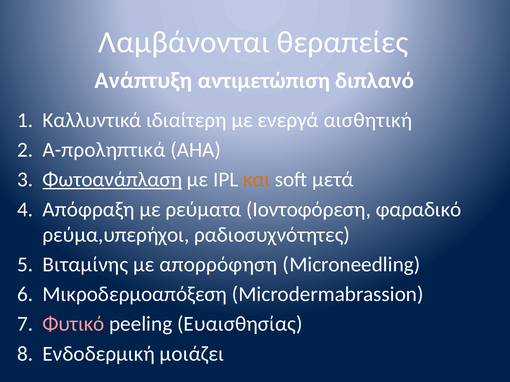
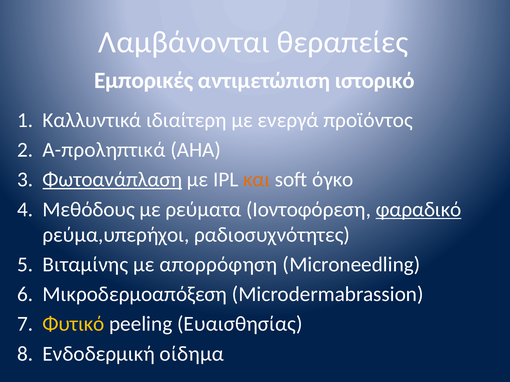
Ανάπτυξη: Ανάπτυξη -> Εμπορικές
διπλανό: διπλανό -> ιστορικό
αισθητική: αισθητική -> προϊόντος
μετά: μετά -> όγκο
Απόφραξη: Απόφραξη -> Μεθόδους
φαραδικό underline: none -> present
Φυτικό colour: pink -> yellow
μοιάζει: μοιάζει -> οίδημα
